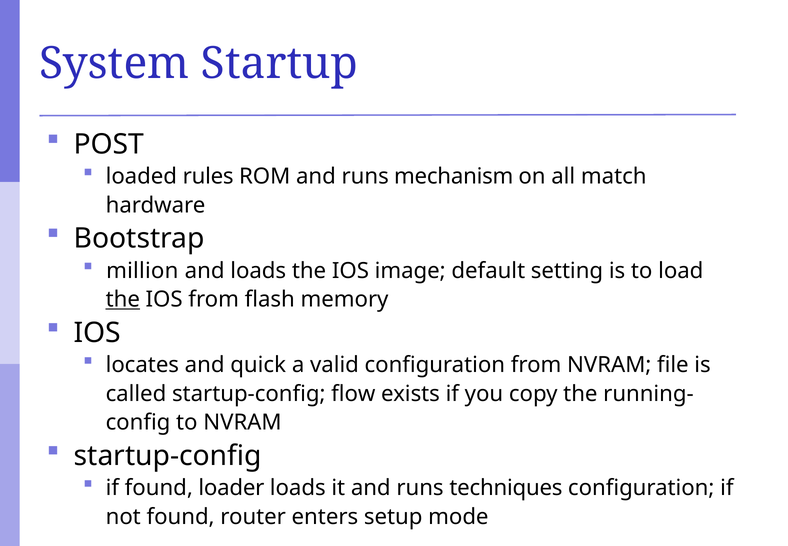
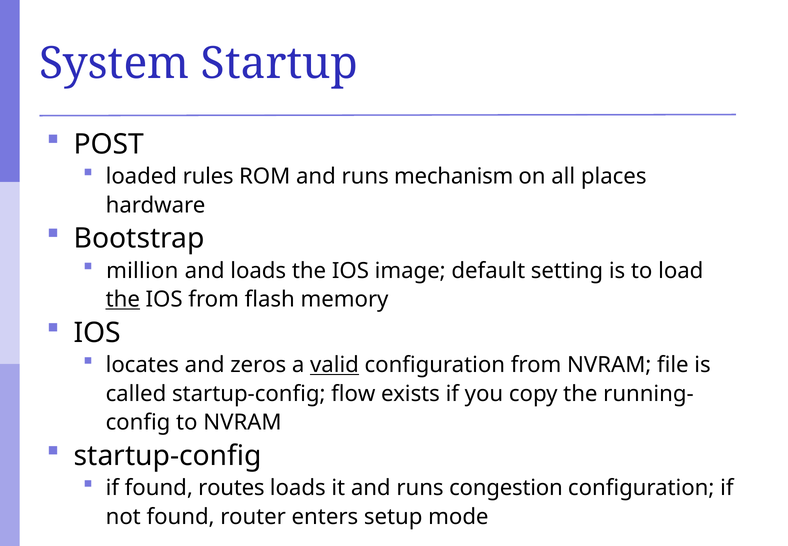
match: match -> places
quick: quick -> zeros
valid underline: none -> present
loader: loader -> routes
techniques: techniques -> congestion
